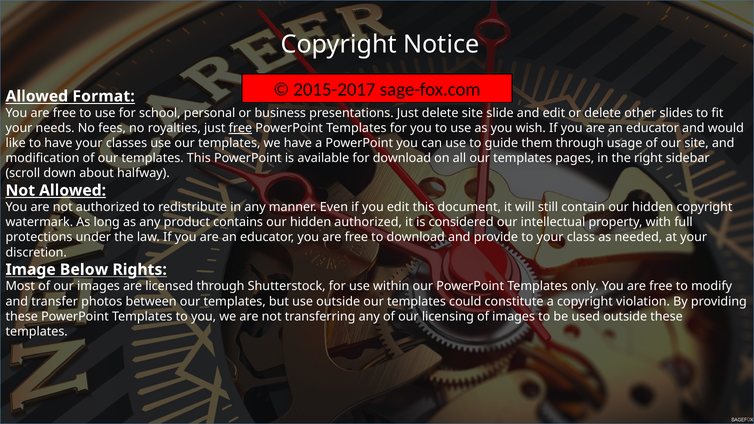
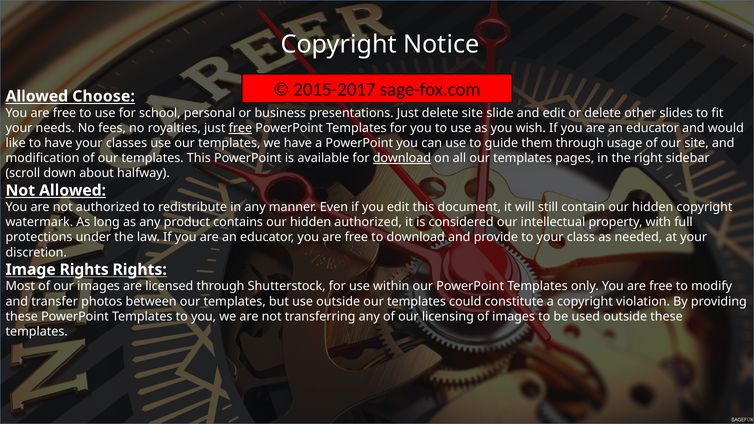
Format: Format -> Choose
download at (402, 158) underline: none -> present
Image Below: Below -> Rights
